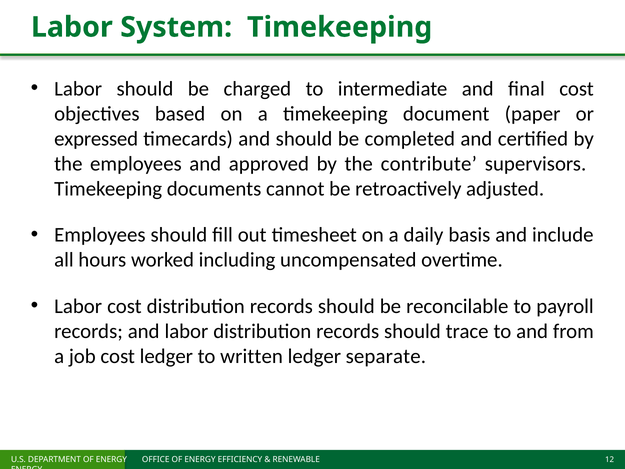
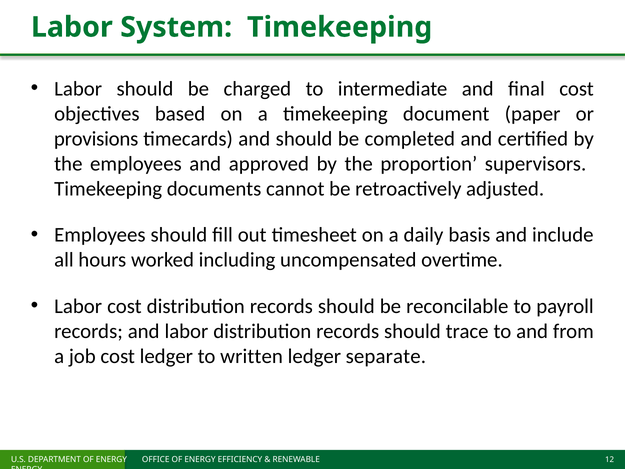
expressed: expressed -> provisions
contribute: contribute -> proportion
